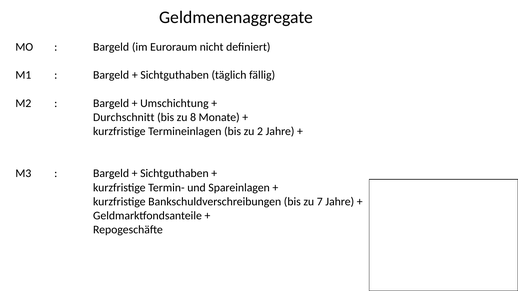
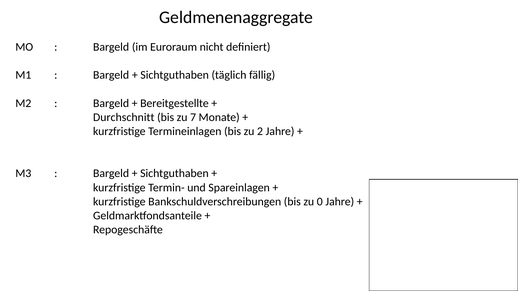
Umschichtung: Umschichtung -> Bereitgestellte
8: 8 -> 7
7: 7 -> 0
